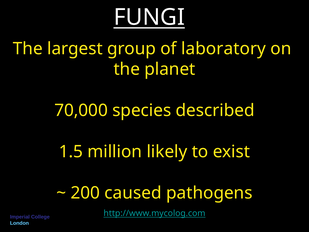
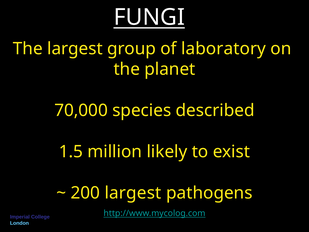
200 caused: caused -> largest
